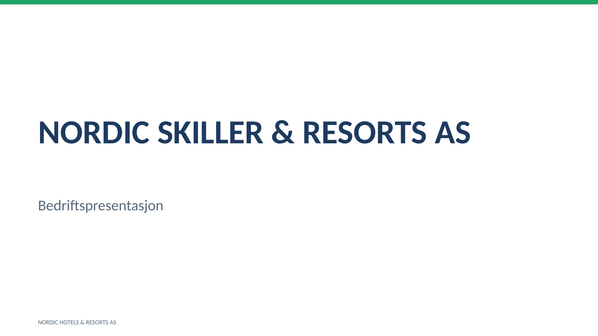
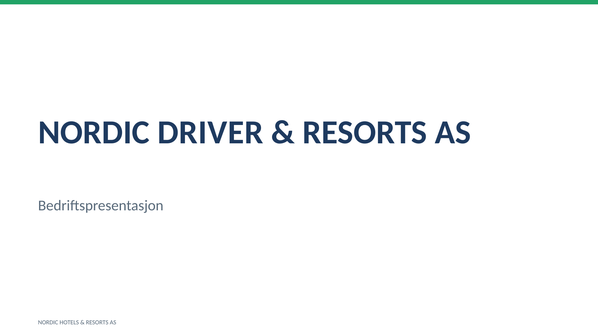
SKILLER: SKILLER -> DRIVER
